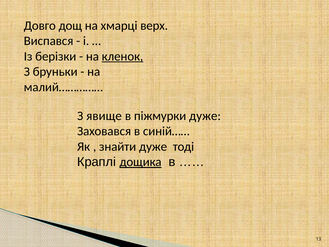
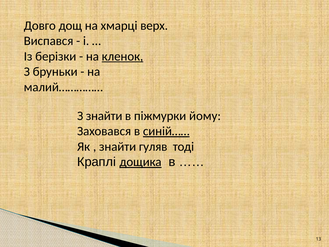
З явище: явище -> знайти
піжмурки дуже: дуже -> йому
синій…… underline: none -> present
знайти дуже: дуже -> гуляв
